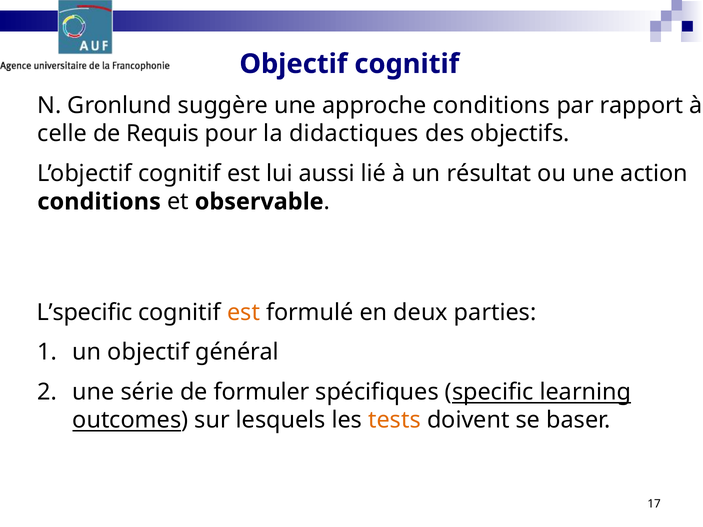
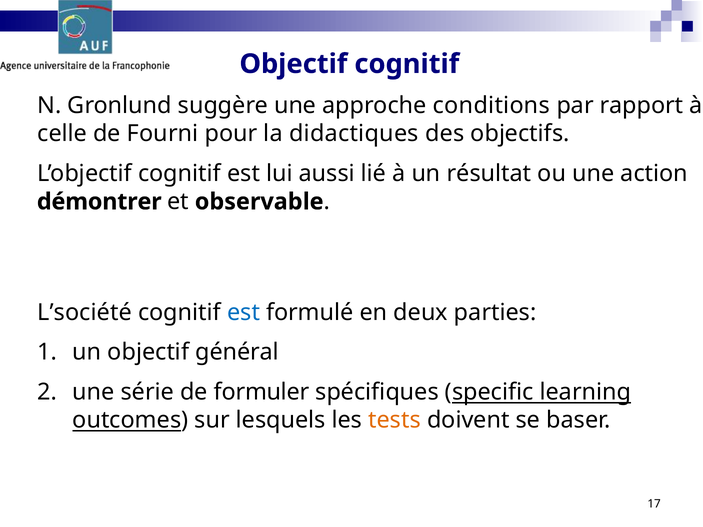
Requis: Requis -> Fourni
conditions at (99, 202): conditions -> démontrer
L’specific: L’specific -> L’société
est at (244, 313) colour: orange -> blue
